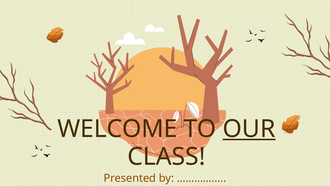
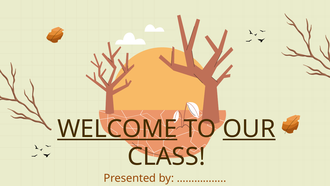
WELCOME underline: none -> present
